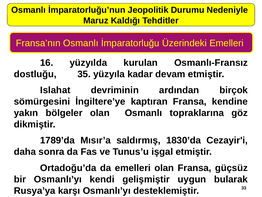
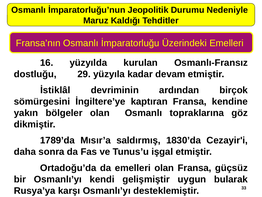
35: 35 -> 29
Islahat: Islahat -> İstiklâl
